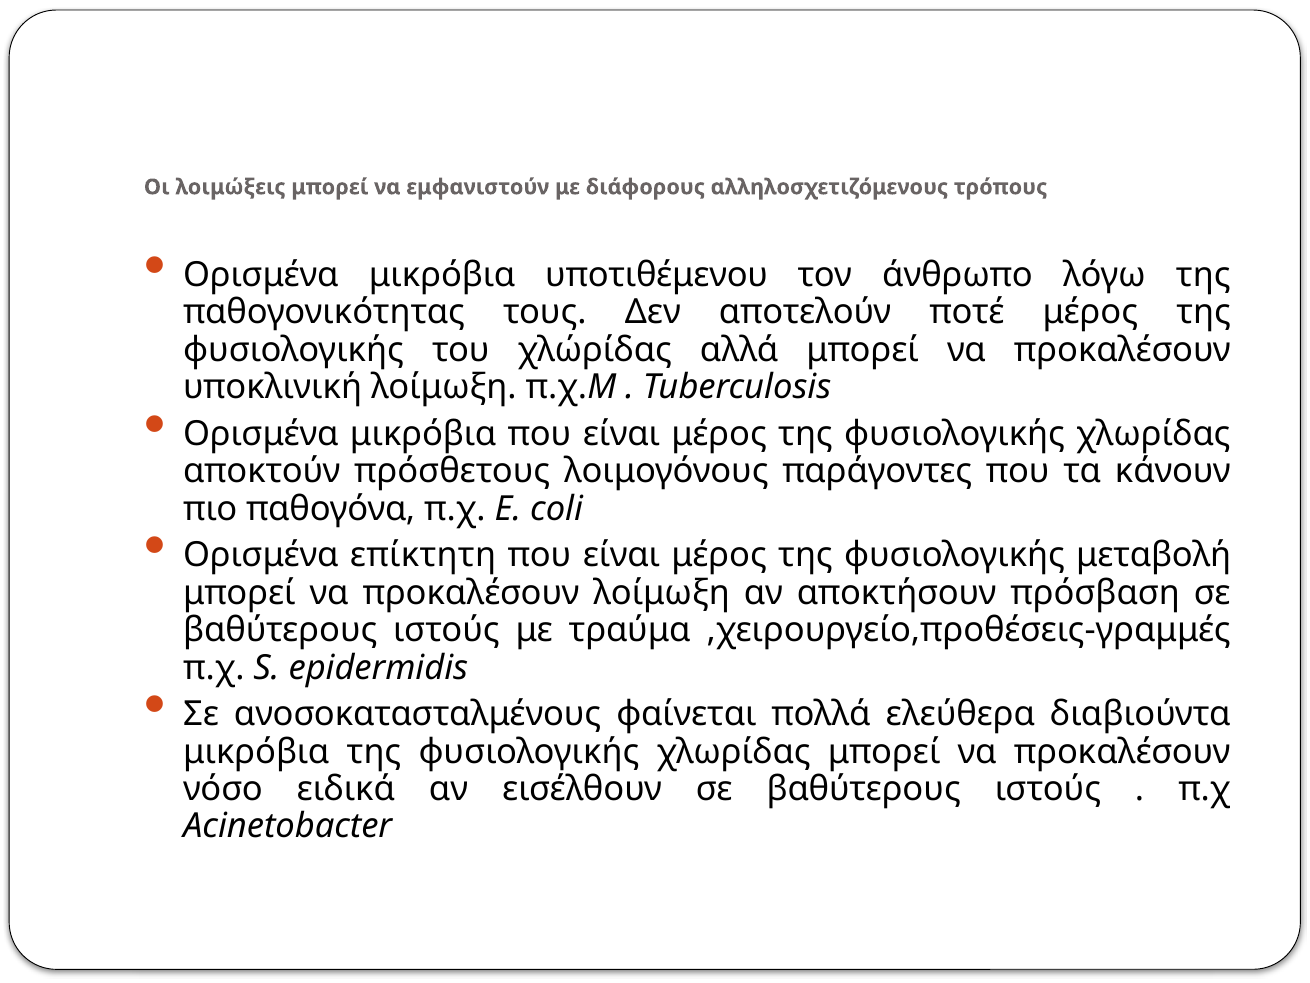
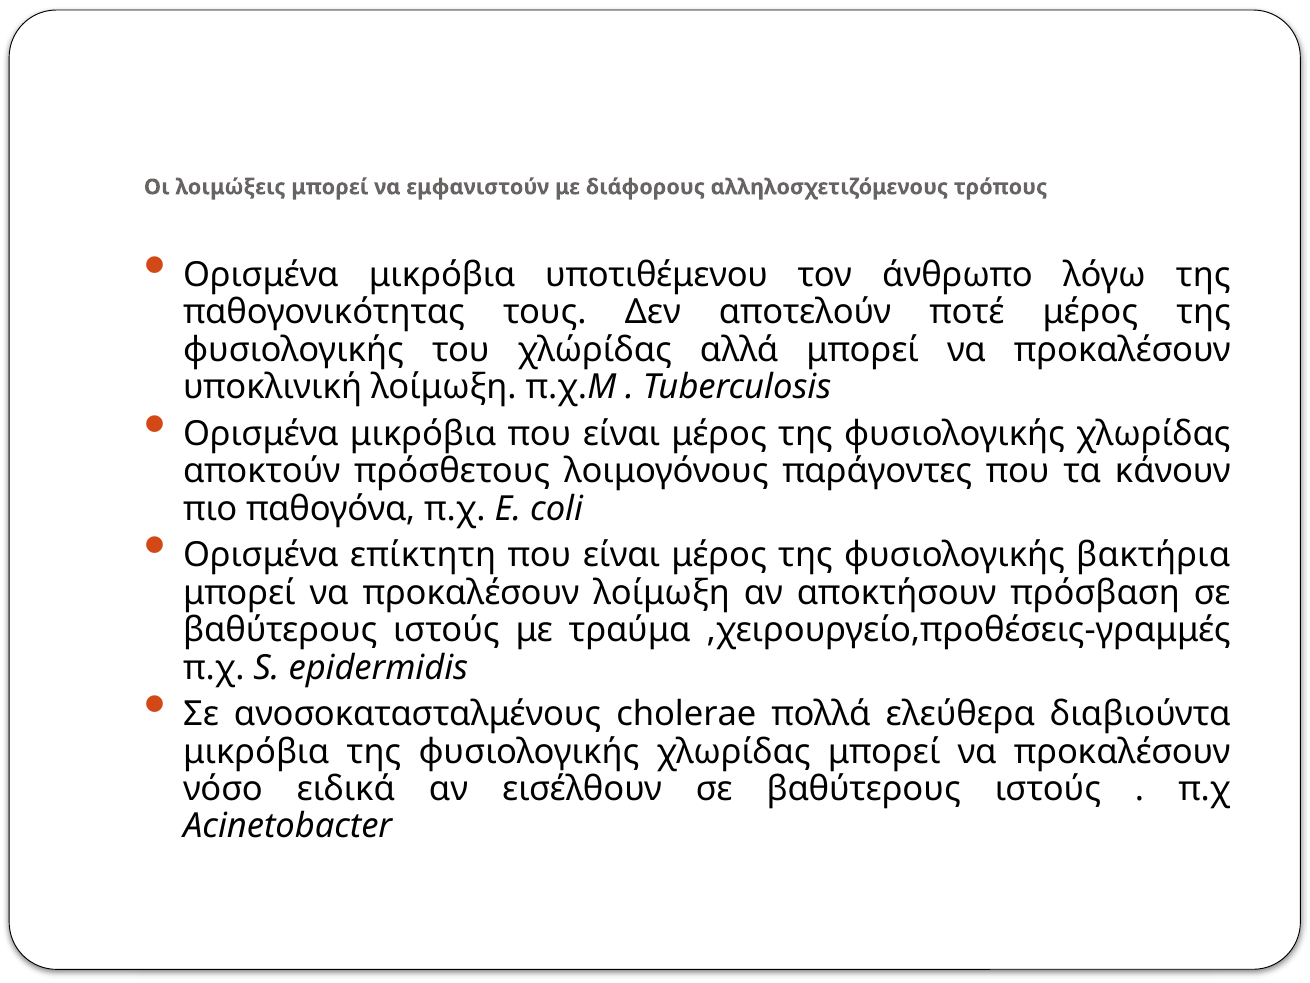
μεταβολή: μεταβολή -> βακτήρια
φαίνεται: φαίνεται -> cholerae
